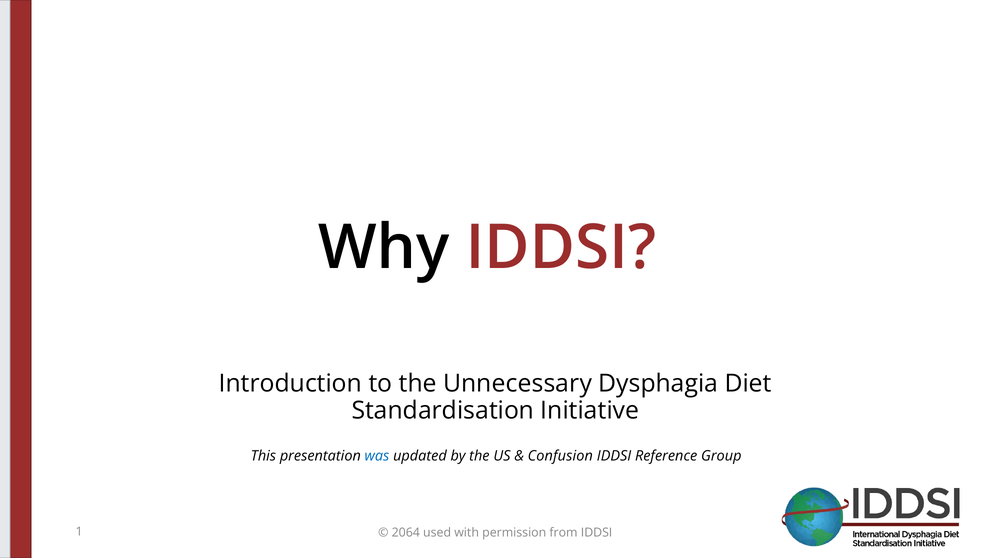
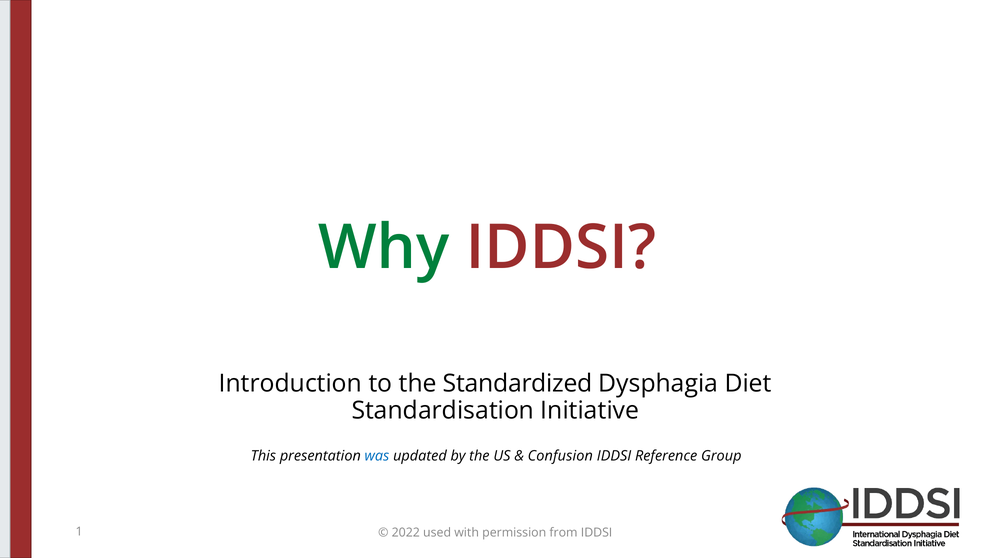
Why colour: black -> green
Unnecessary: Unnecessary -> Standardized
2064: 2064 -> 2022
